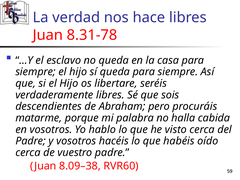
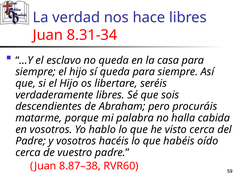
8.31-78: 8.31-78 -> 8.31-34
8.09–38: 8.09–38 -> 8.87–38
